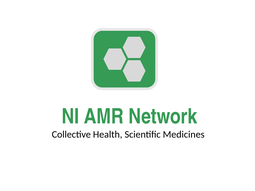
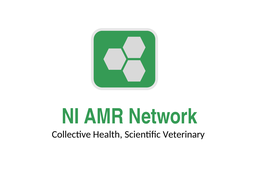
Medicines: Medicines -> Veterinary
